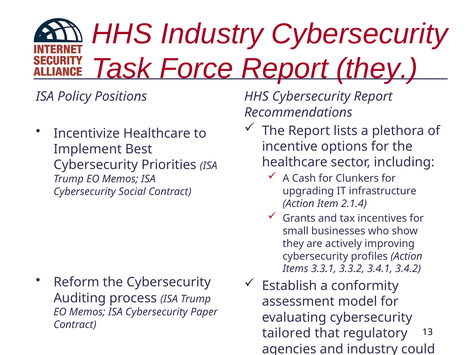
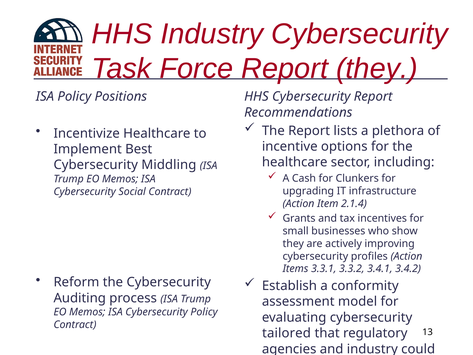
Priorities: Priorities -> Middling
Cybersecurity Paper: Paper -> Policy
